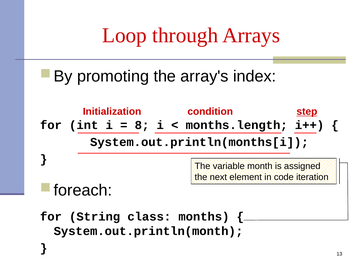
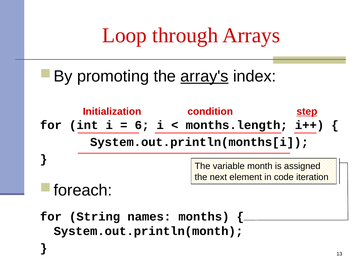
array's underline: none -> present
8: 8 -> 6
class: class -> names
